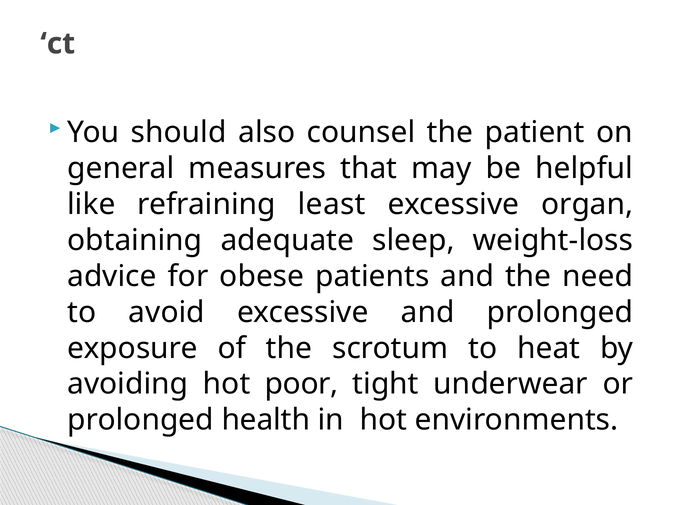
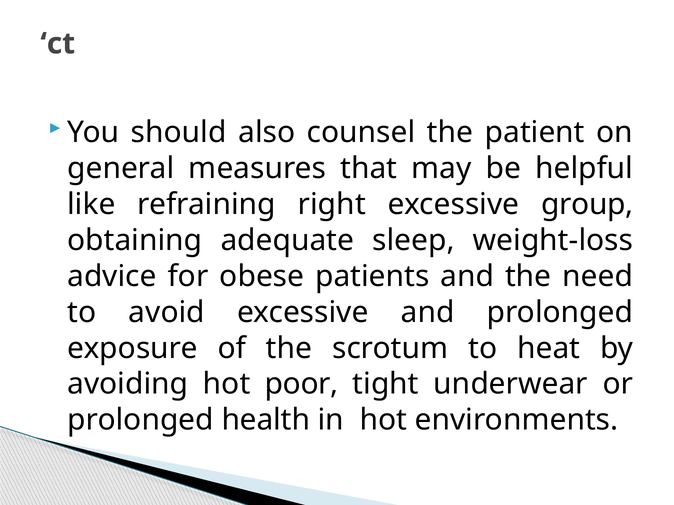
least: least -> right
organ: organ -> group
